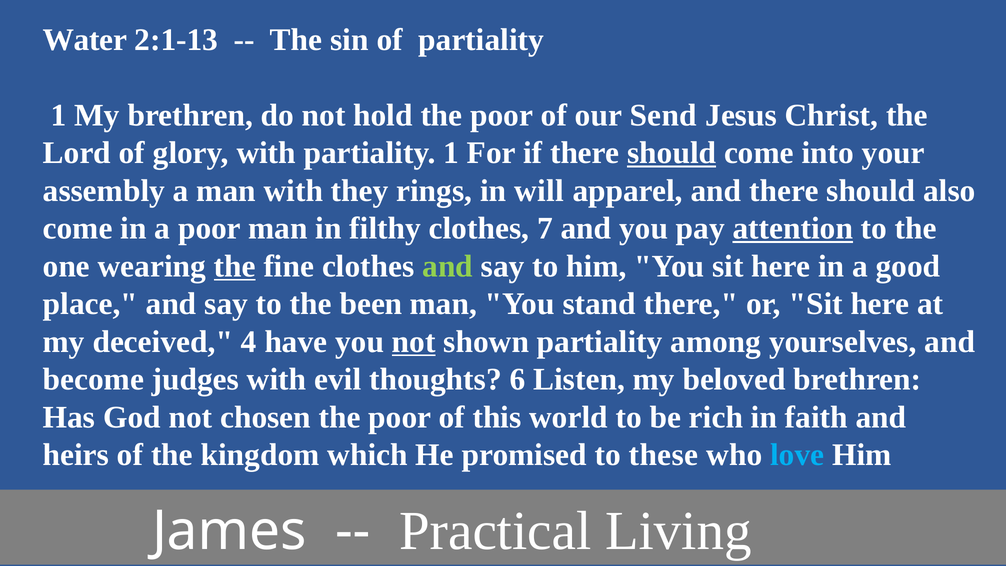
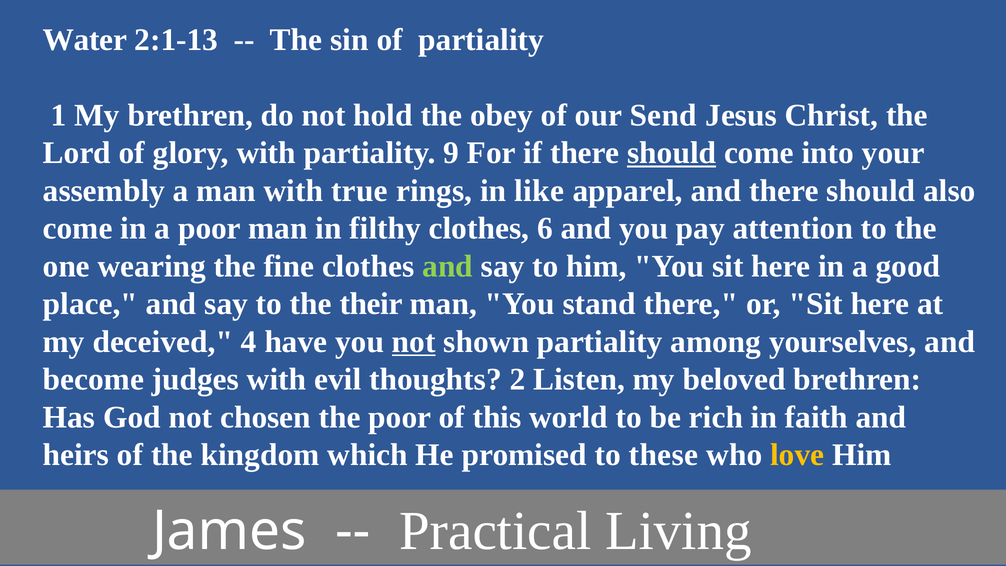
hold the poor: poor -> obey
with partiality 1: 1 -> 9
they: they -> true
will: will -> like
7: 7 -> 6
attention underline: present -> none
the at (235, 266) underline: present -> none
been: been -> their
6: 6 -> 2
love colour: light blue -> yellow
